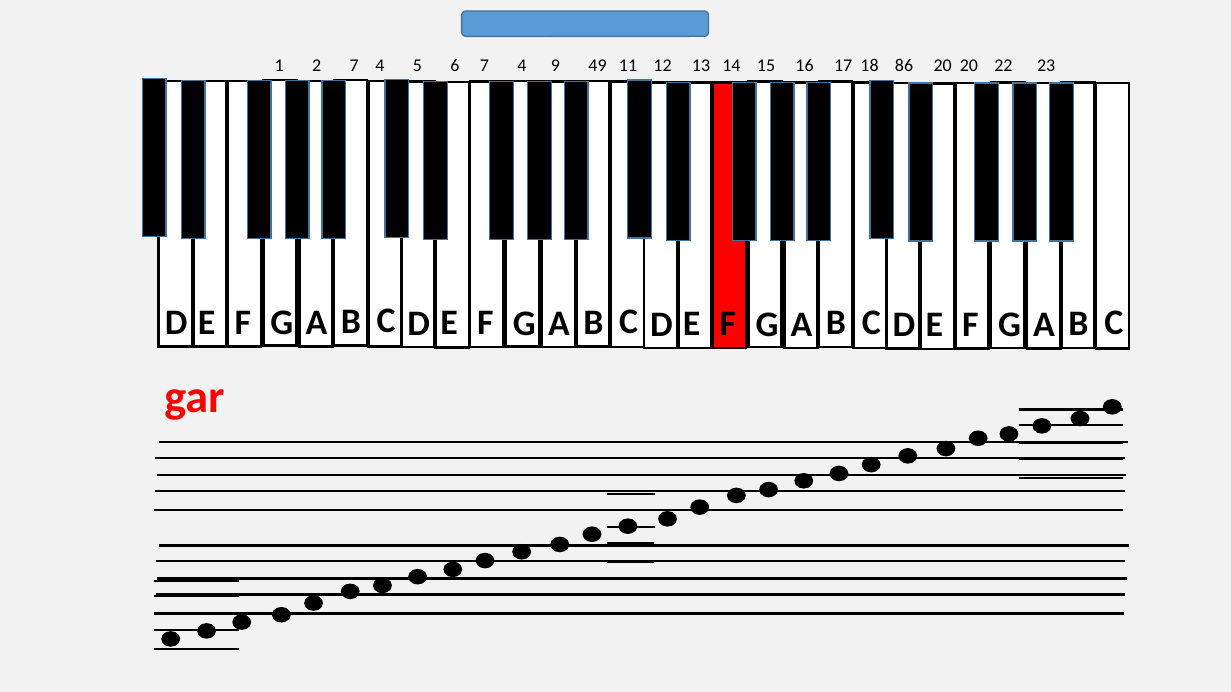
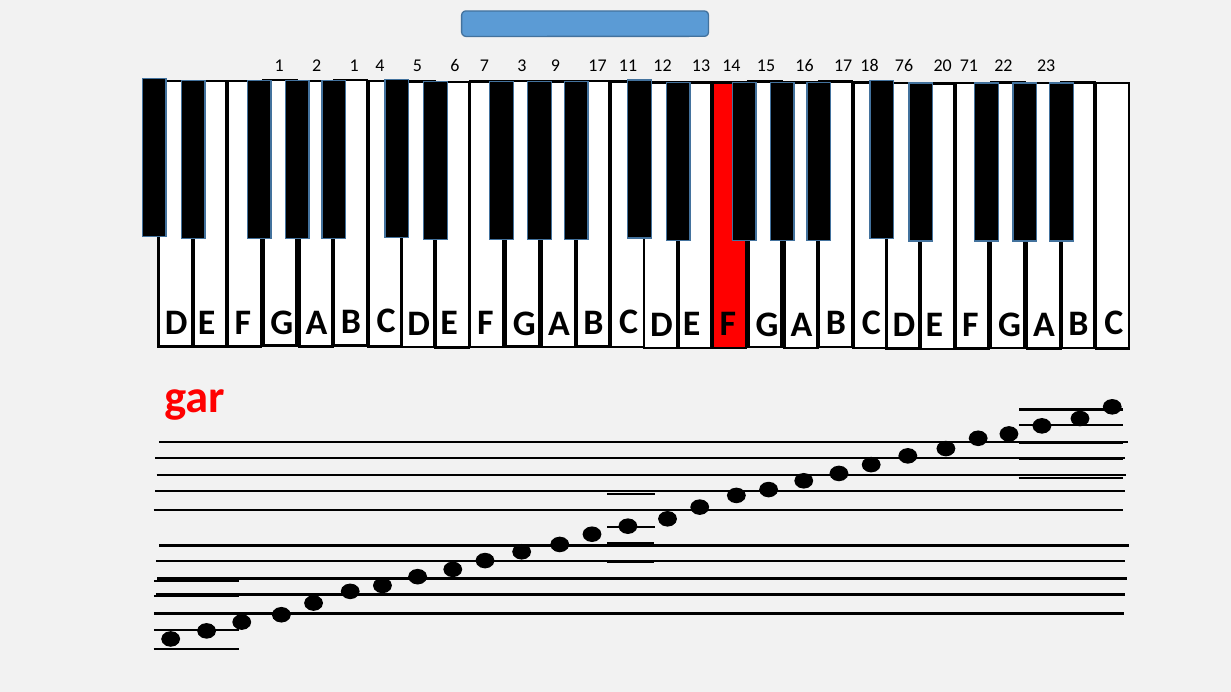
2 7: 7 -> 1
6 7 4: 4 -> 3
9 49: 49 -> 17
86: 86 -> 76
20 20: 20 -> 71
